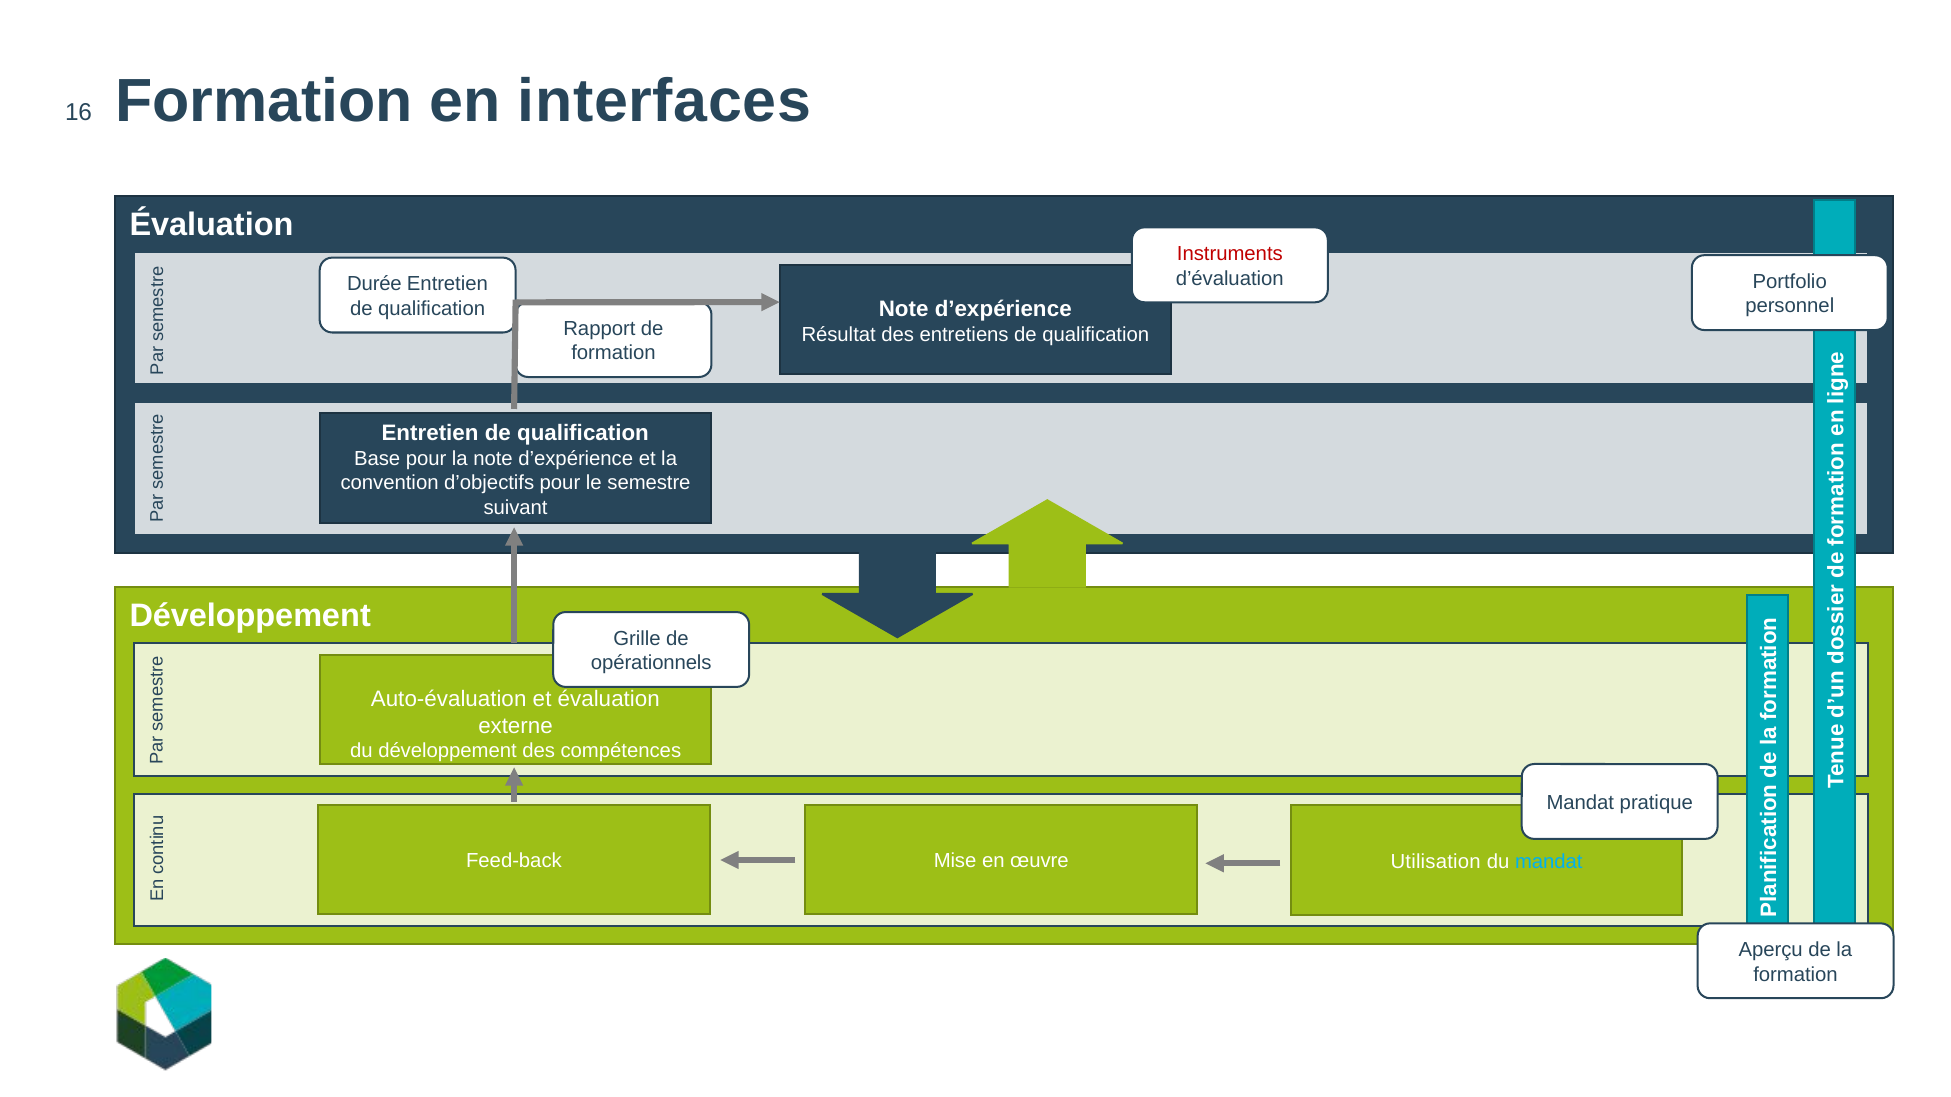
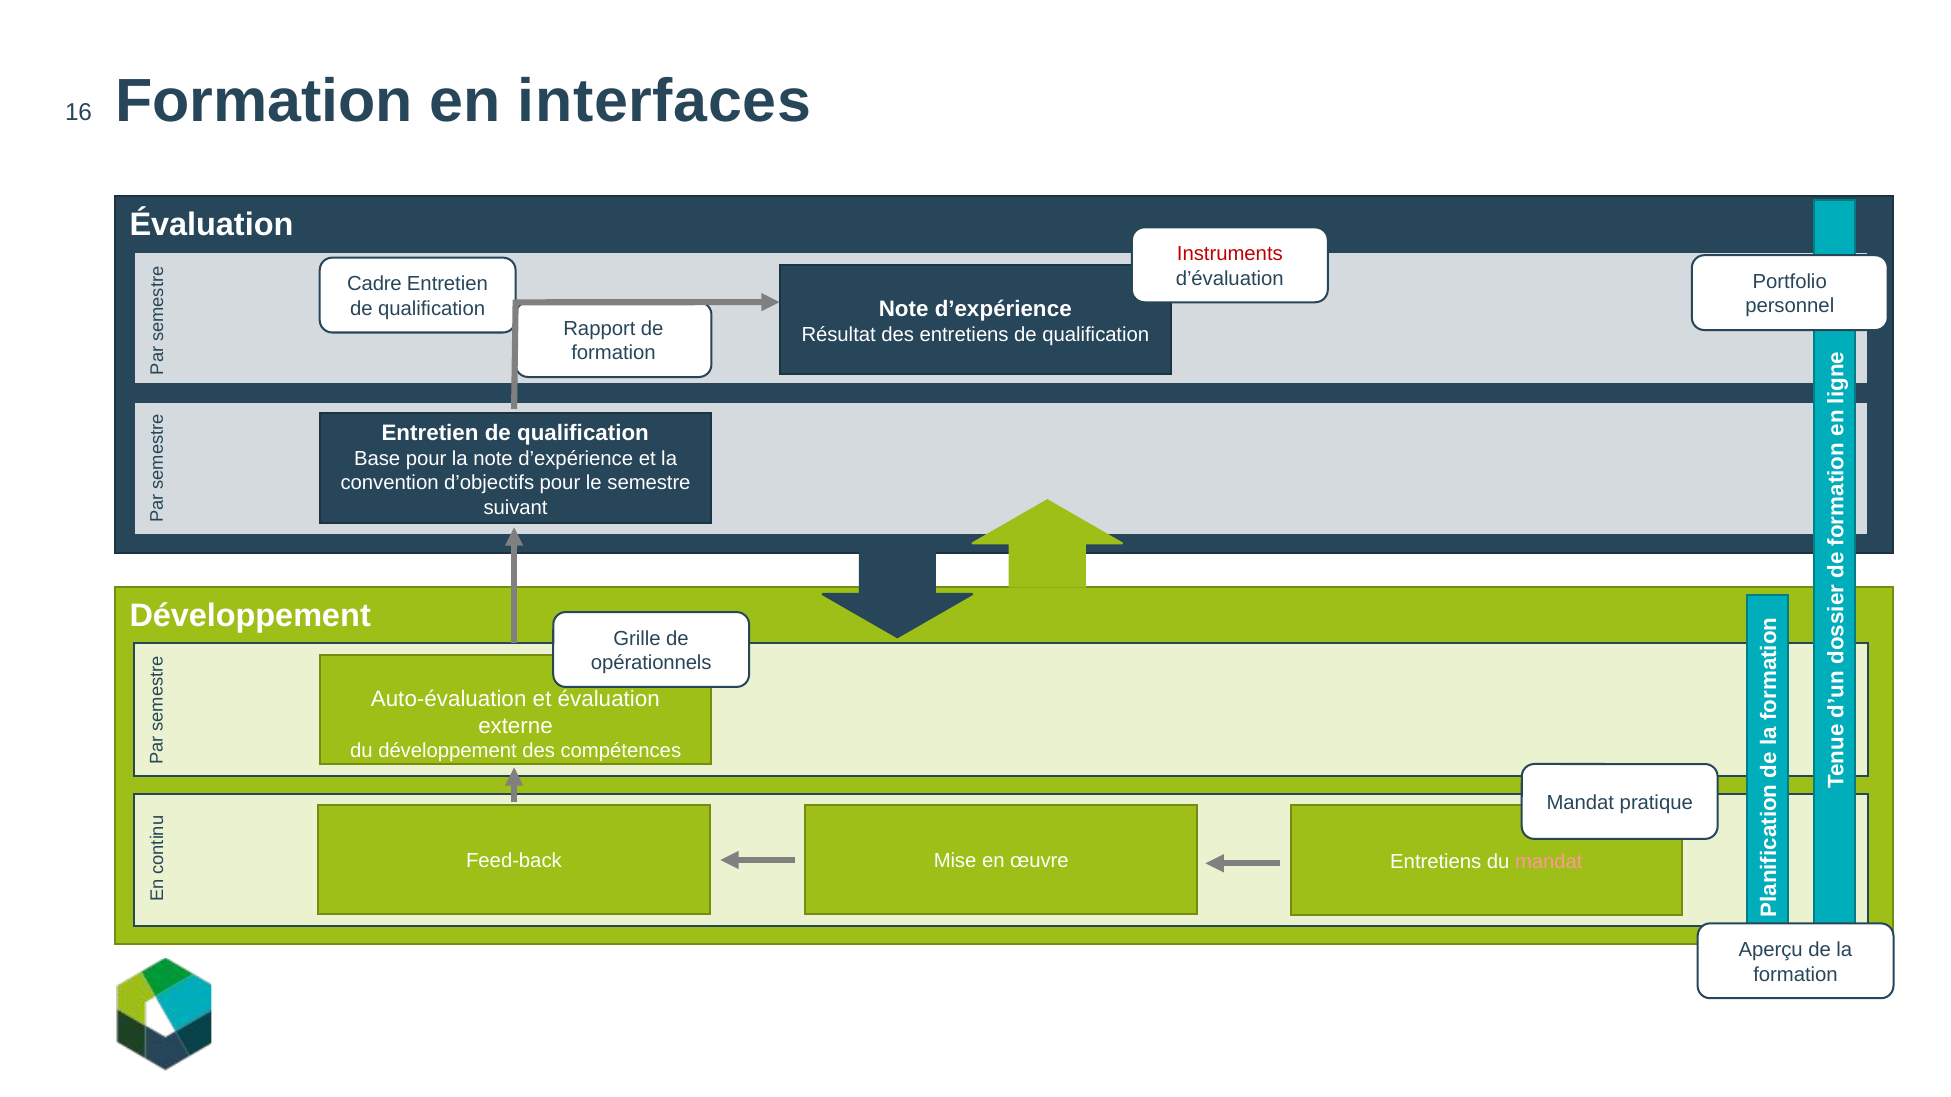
Durée: Durée -> Cadre
Utilisation at (1436, 862): Utilisation -> Entretiens
mandat at (1549, 862) colour: light blue -> pink
